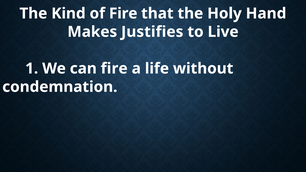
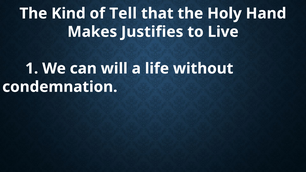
of Fire: Fire -> Tell
can fire: fire -> will
